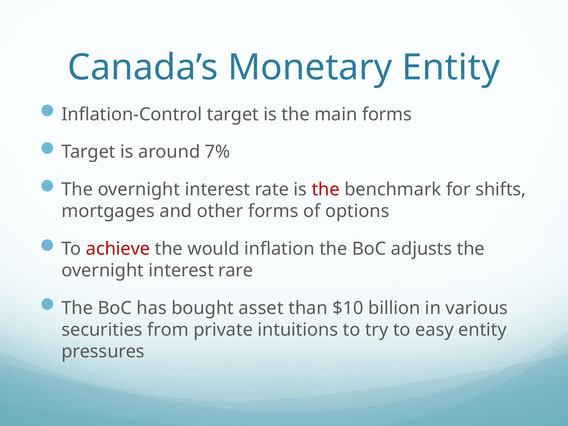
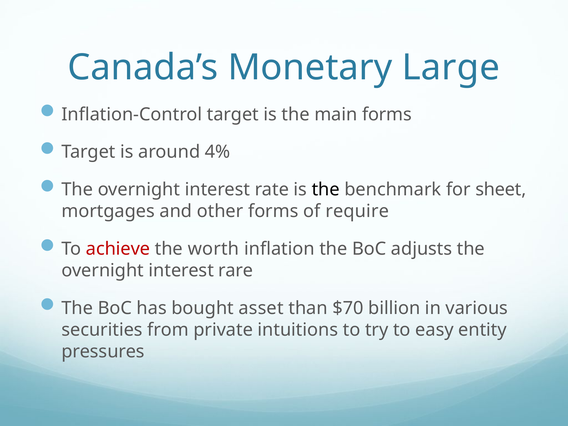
Monetary Entity: Entity -> Large
7%: 7% -> 4%
the at (326, 189) colour: red -> black
shifts: shifts -> sheet
options: options -> require
would: would -> worth
$10: $10 -> $70
